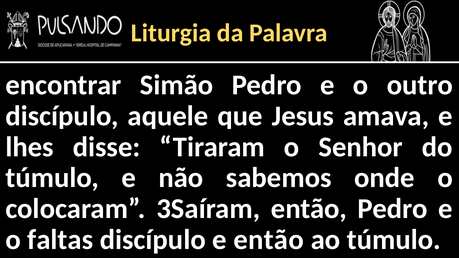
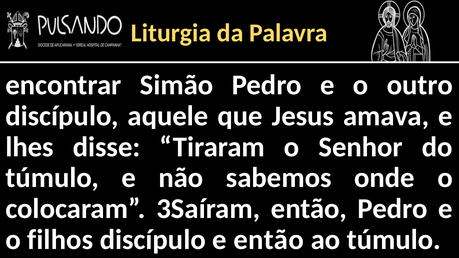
faltas: faltas -> filhos
